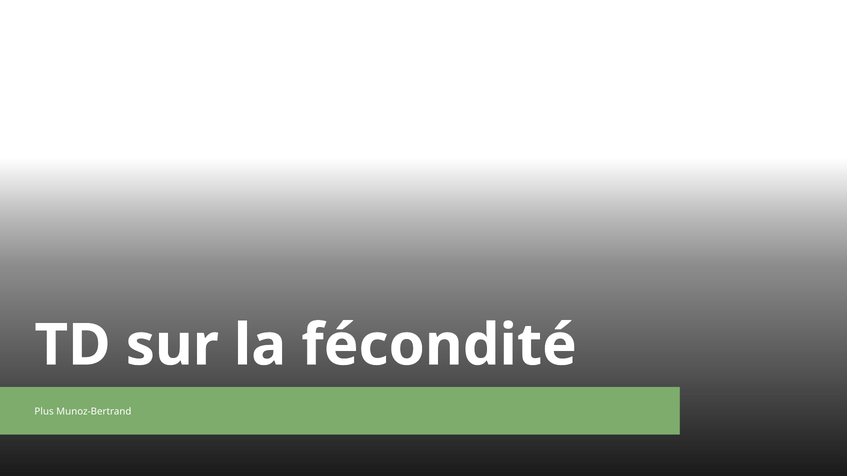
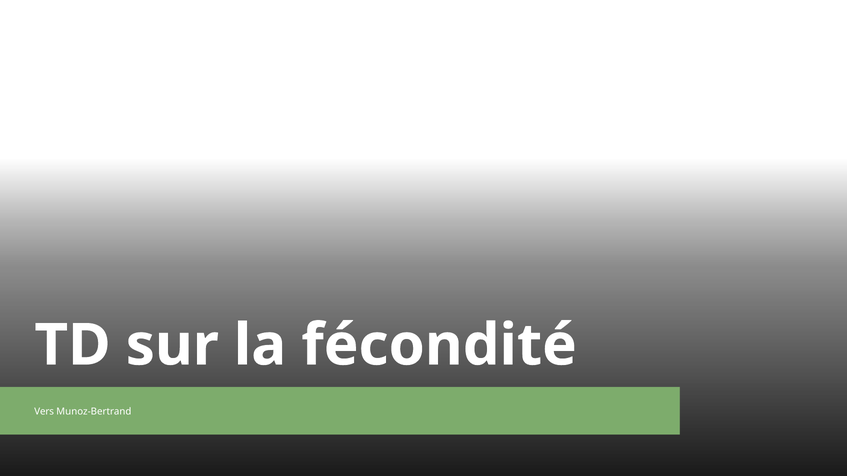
Plus: Plus -> Vers
